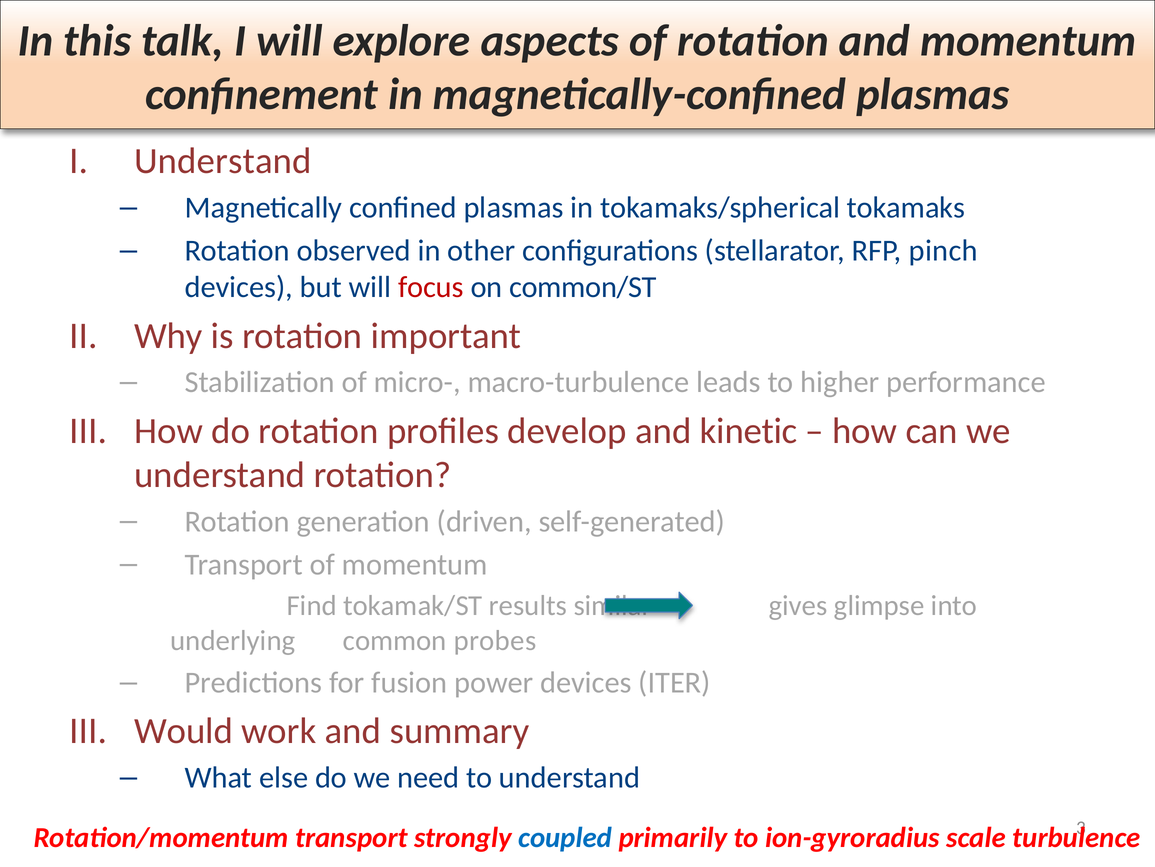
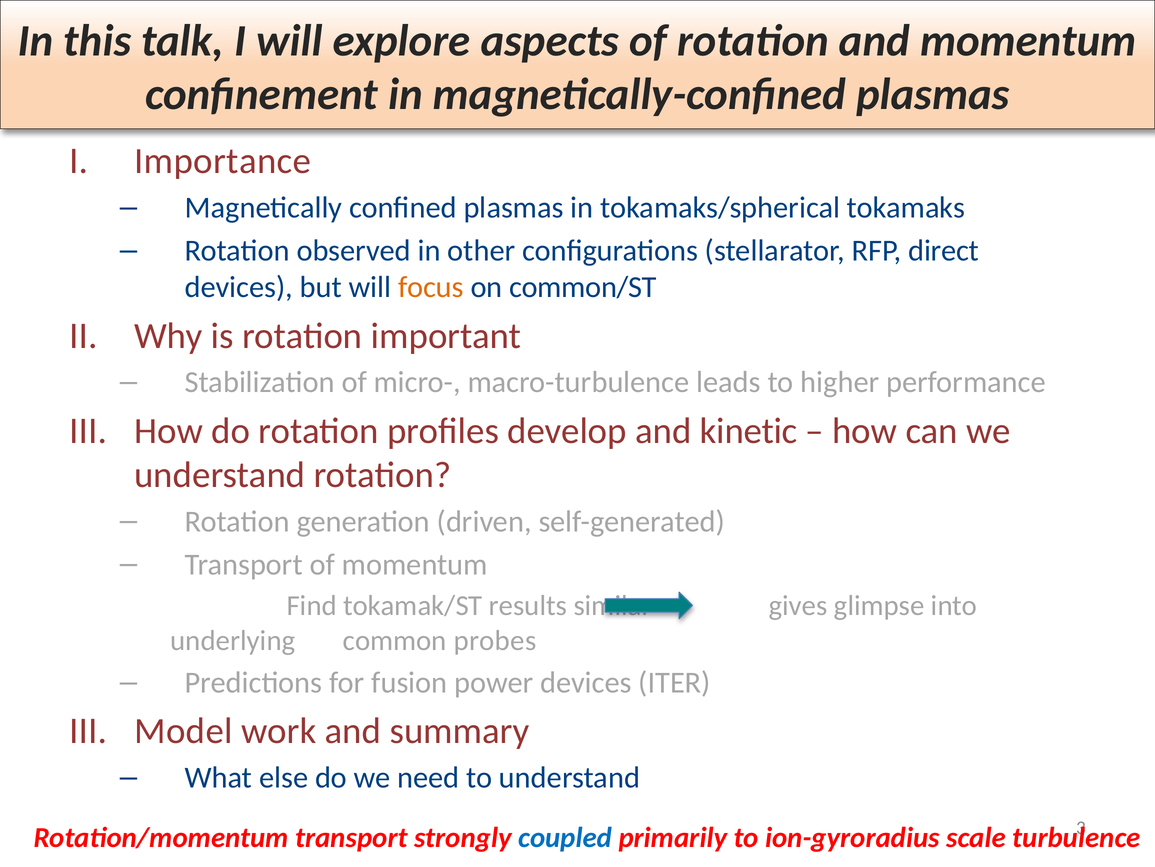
I Understand: Understand -> Importance
pinch: pinch -> direct
focus colour: red -> orange
Would: Would -> Model
